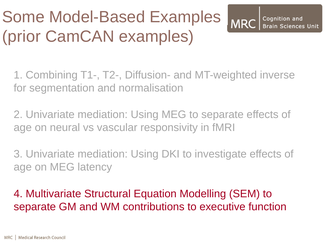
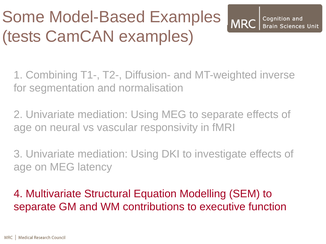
prior: prior -> tests
